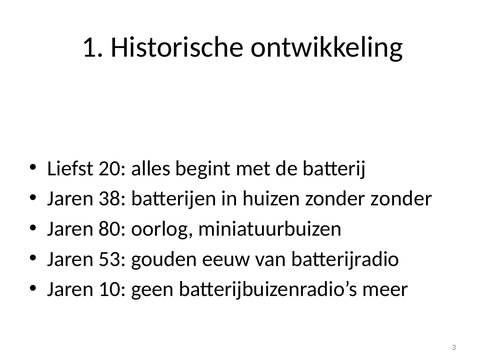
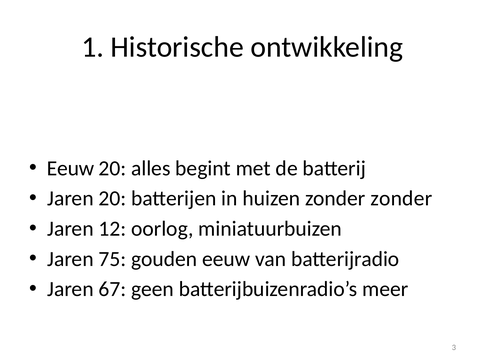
Liefst at (71, 168): Liefst -> Eeuw
Jaren 38: 38 -> 20
80: 80 -> 12
53: 53 -> 75
10: 10 -> 67
